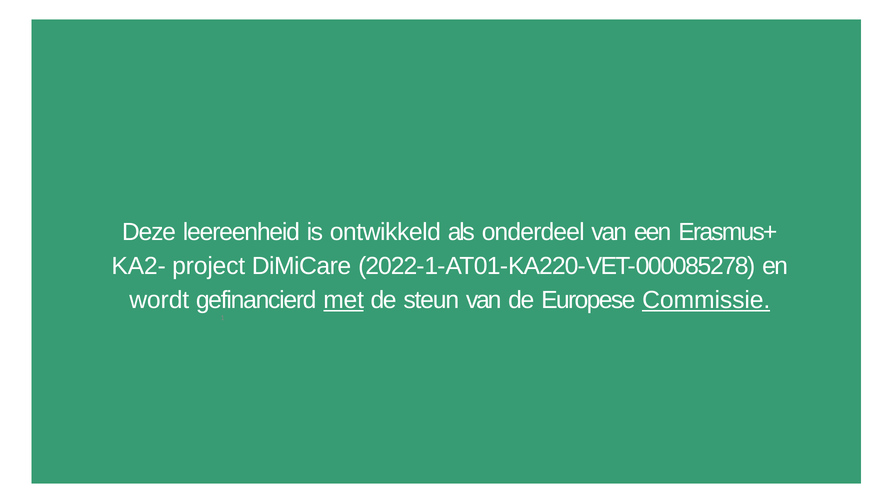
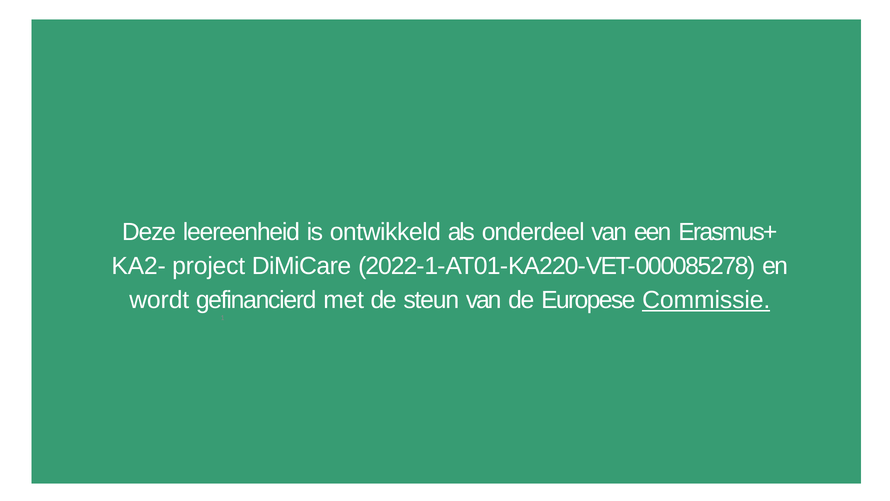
met underline: present -> none
